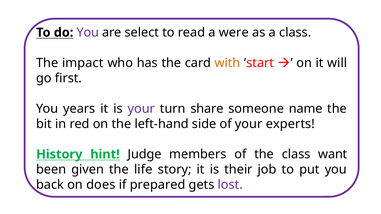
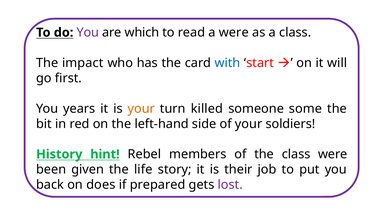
select: select -> which
with colour: orange -> blue
your at (141, 109) colour: purple -> orange
share: share -> killed
name: name -> some
experts: experts -> soldiers
Judge: Judge -> Rebel
class want: want -> were
